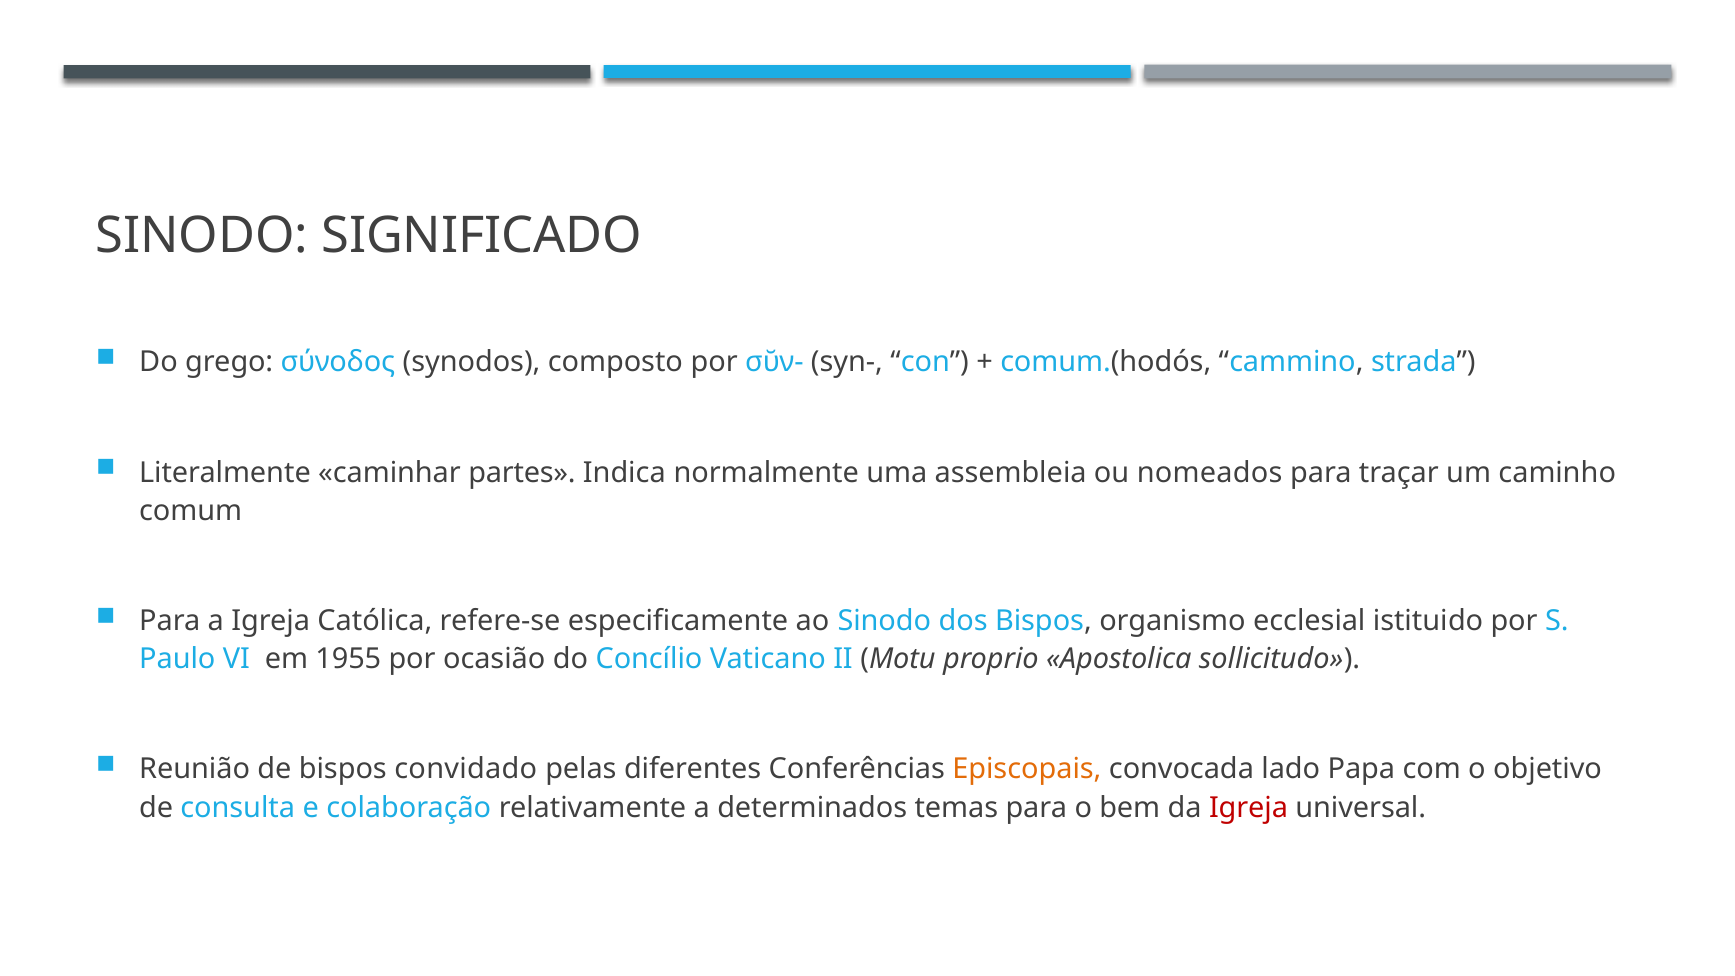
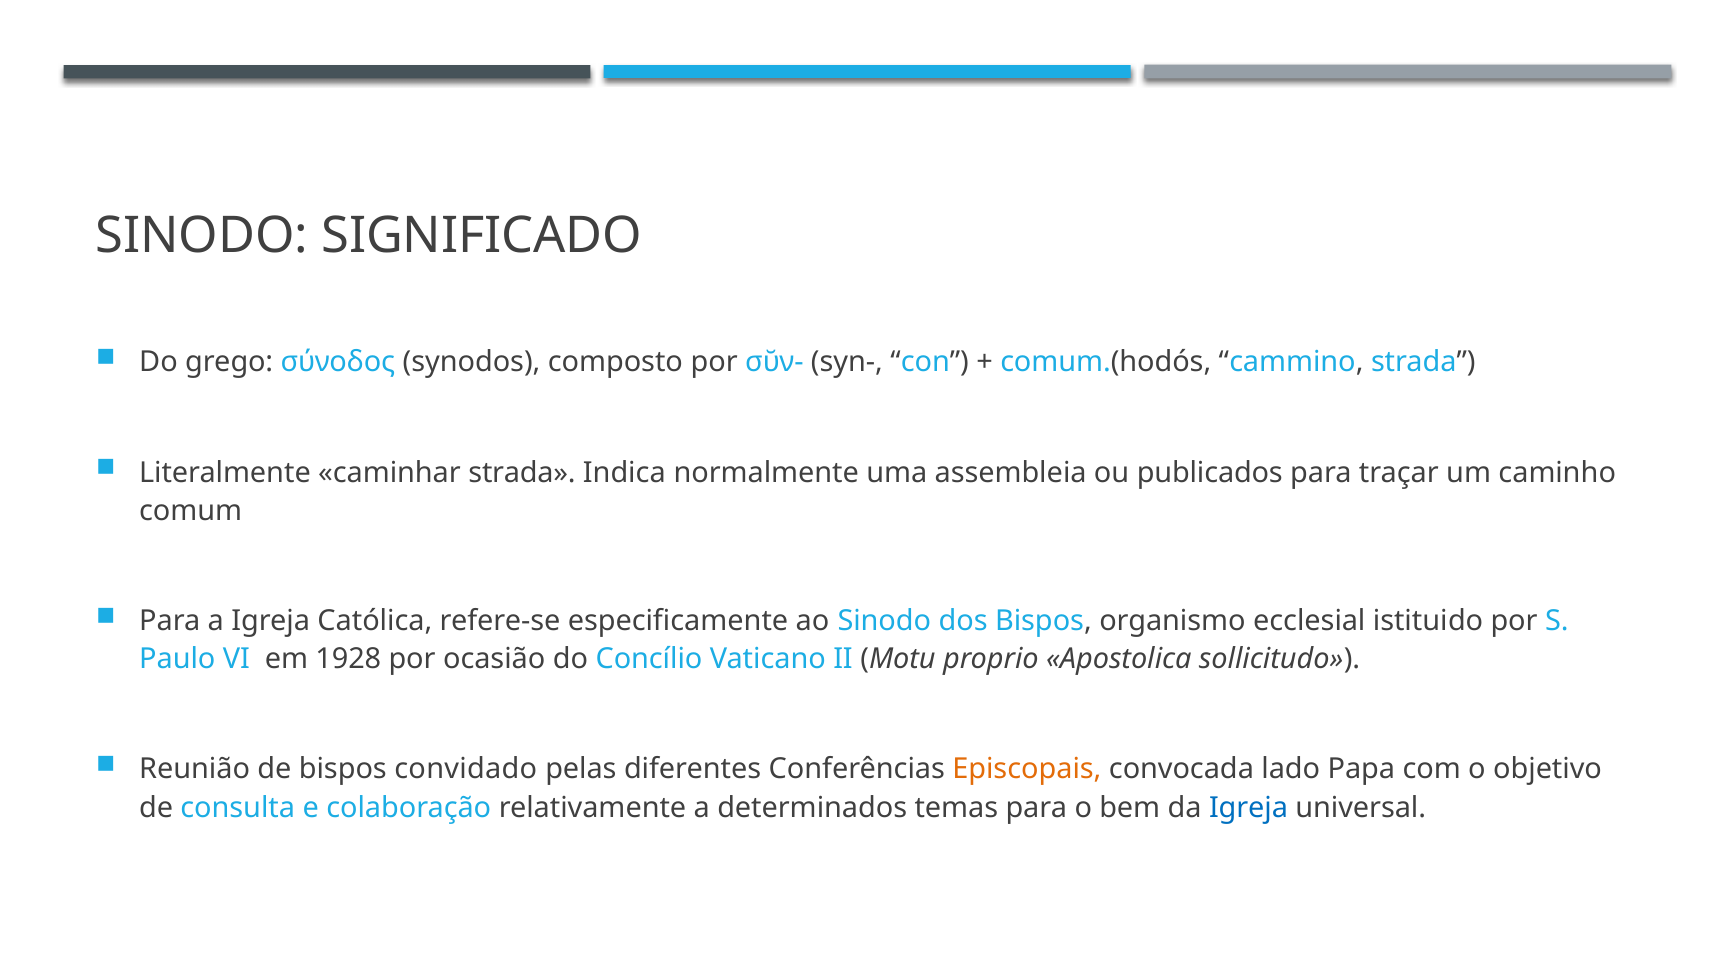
caminhar partes: partes -> strada
nomeados: nomeados -> publicados
1955: 1955 -> 1928
Igreja at (1249, 807) colour: red -> blue
